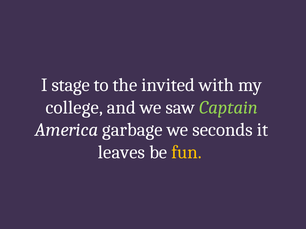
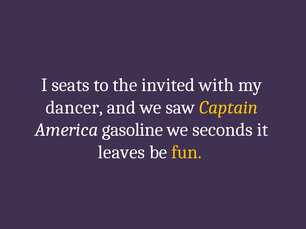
stage: stage -> seats
college: college -> dancer
Captain colour: light green -> yellow
garbage: garbage -> gasoline
